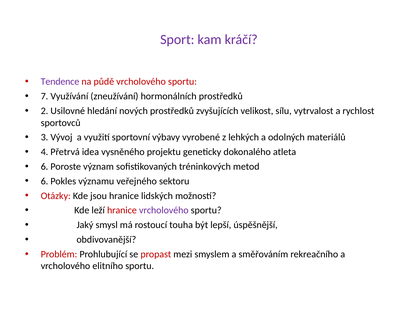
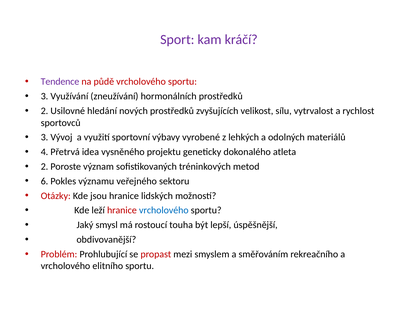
7 at (44, 96): 7 -> 3
6 at (44, 167): 6 -> 2
vrcholového at (164, 211) colour: purple -> blue
